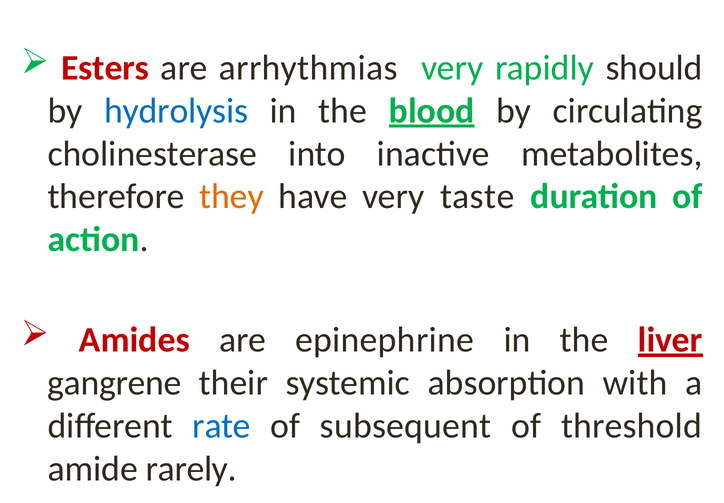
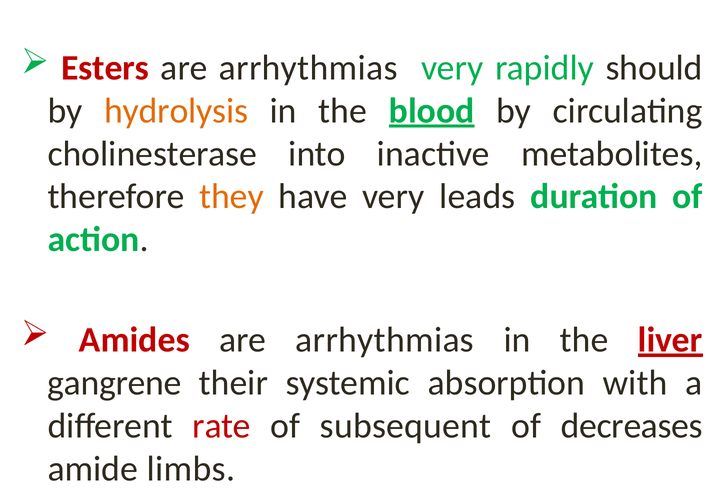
hydrolysis colour: blue -> orange
taste: taste -> leads
Amides are epinephrine: epinephrine -> arrhythmias
rate colour: blue -> red
threshold: threshold -> decreases
rarely: rarely -> limbs
